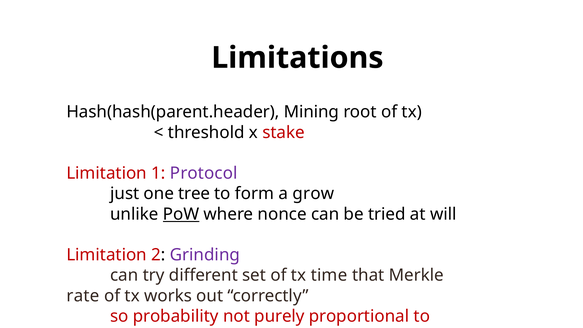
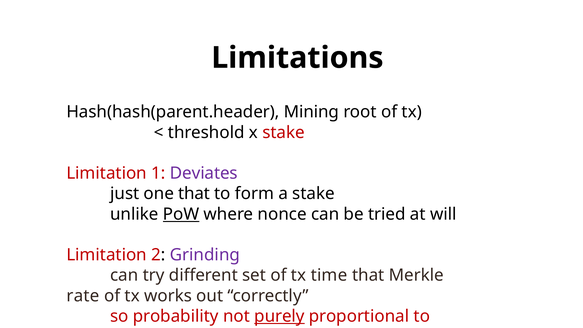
Protocol: Protocol -> Deviates
one tree: tree -> that
a grow: grow -> stake
purely underline: none -> present
